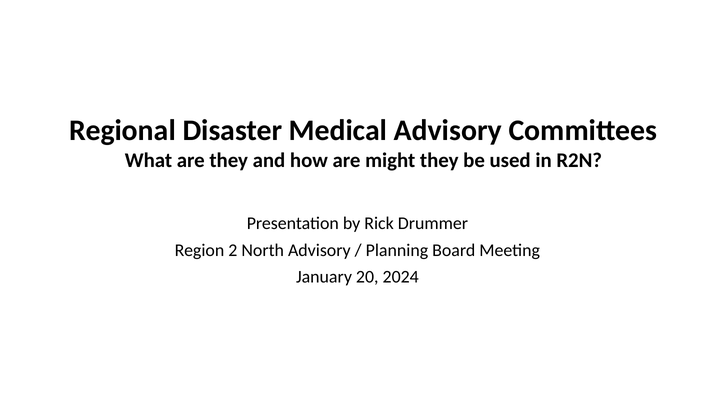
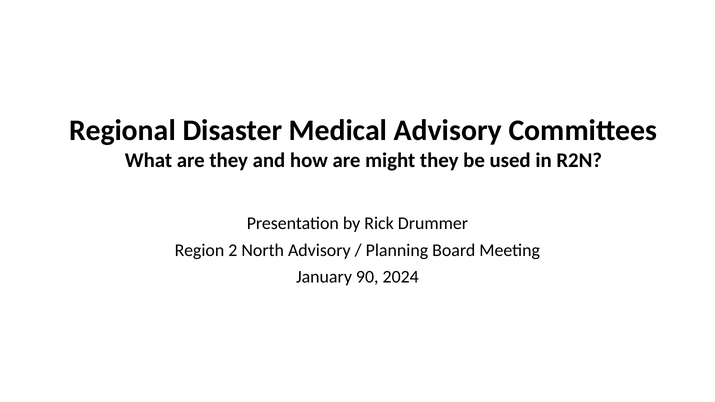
20: 20 -> 90
